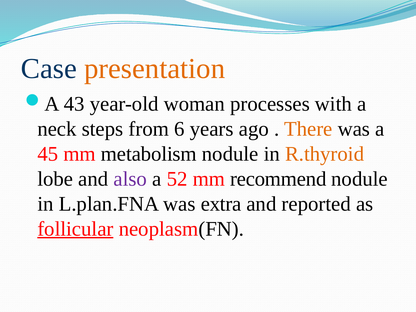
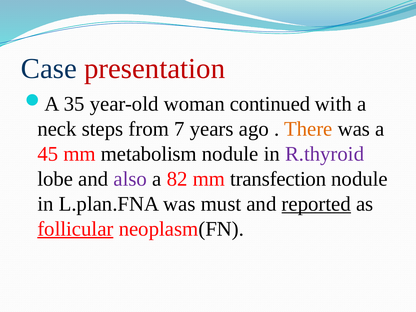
presentation colour: orange -> red
43: 43 -> 35
processes: processes -> continued
6: 6 -> 7
R.thyroid colour: orange -> purple
52: 52 -> 82
recommend: recommend -> transfection
extra: extra -> must
reported underline: none -> present
